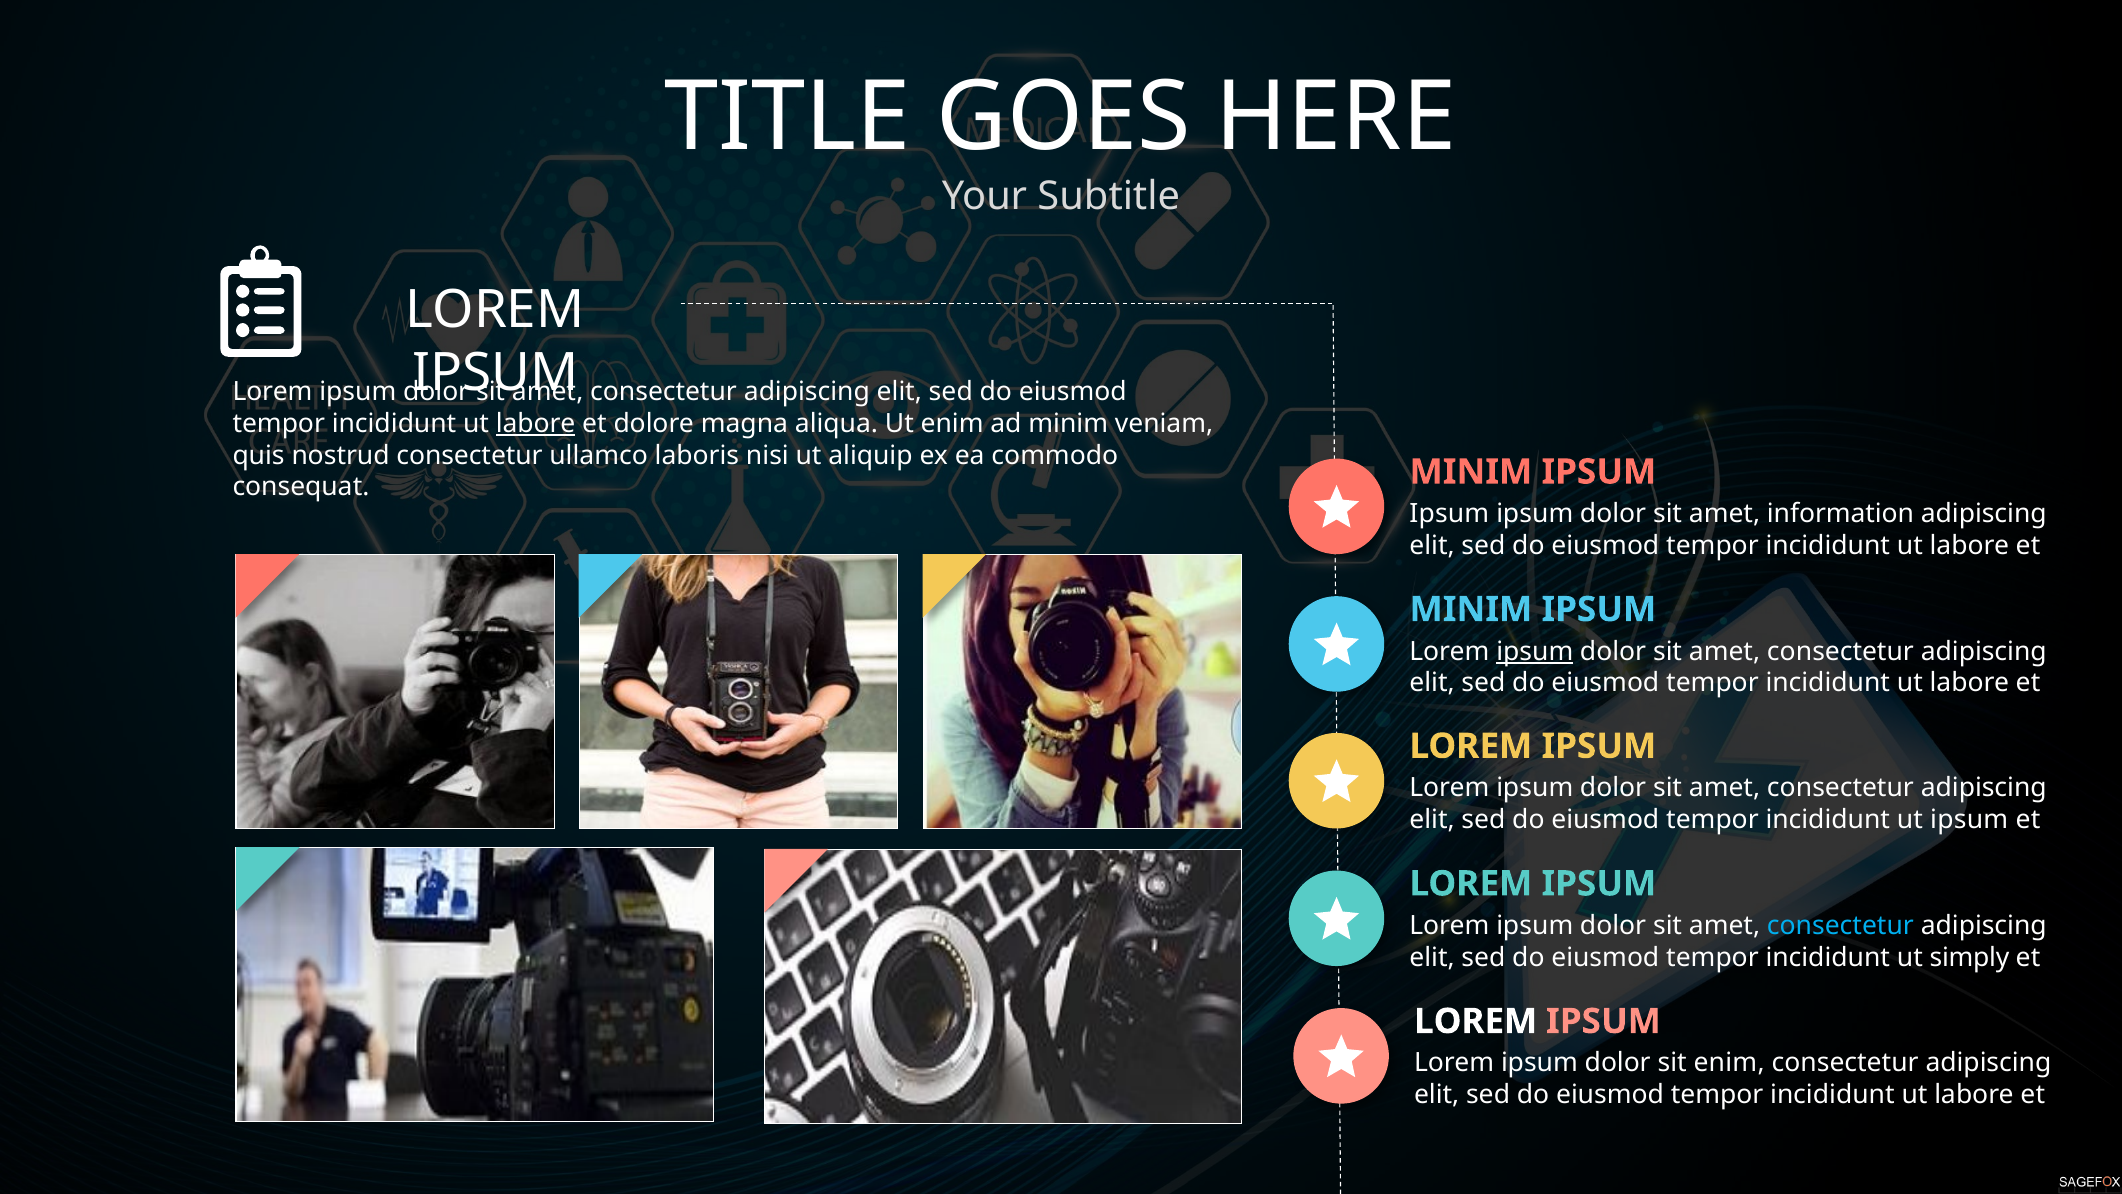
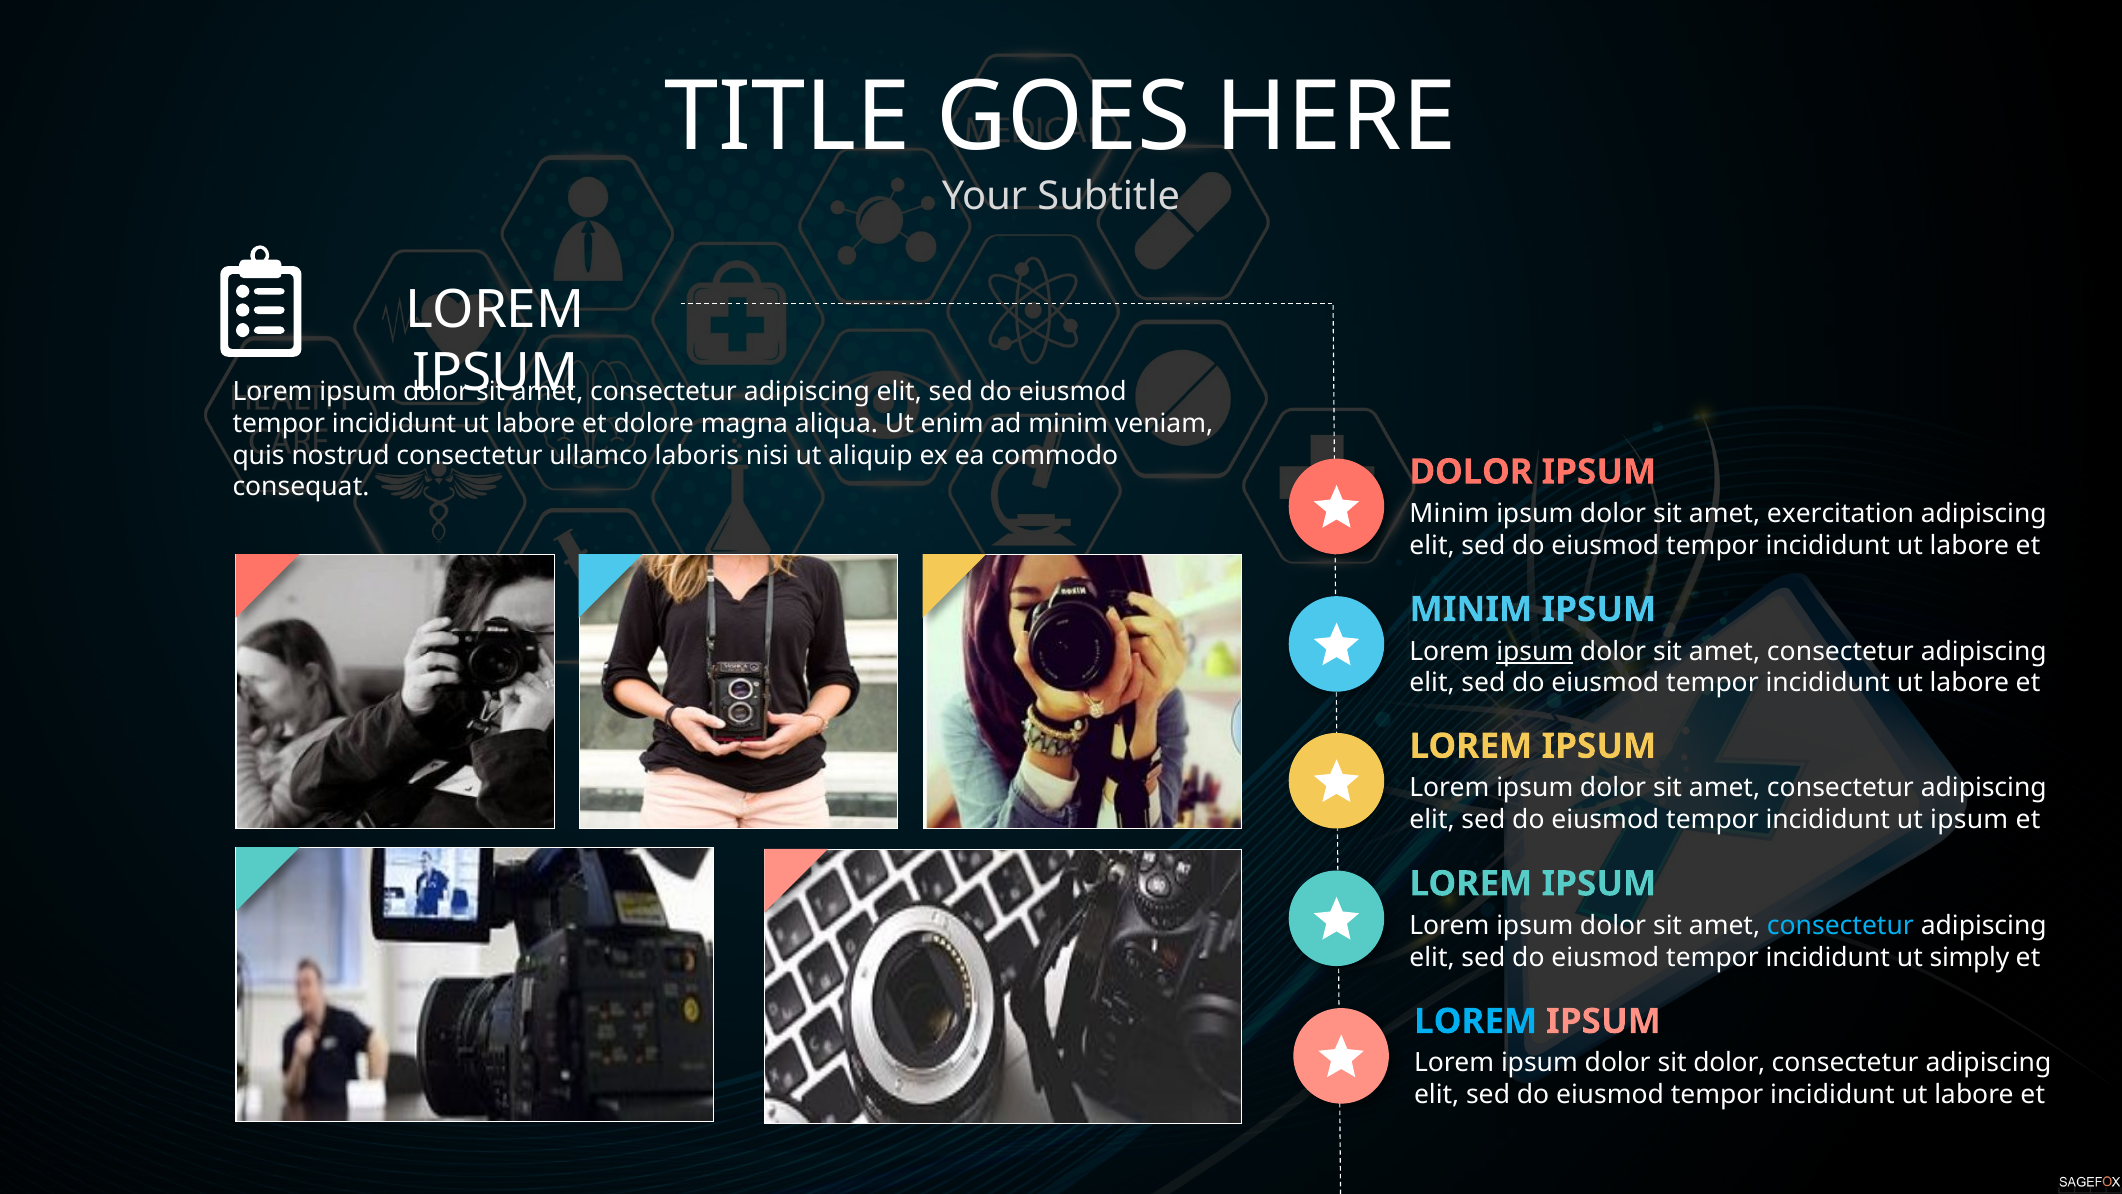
labore at (536, 423) underline: present -> none
MINIM at (1471, 472): MINIM -> DOLOR
Ipsum at (1449, 514): Ipsum -> Minim
information: information -> exercitation
LOREM at (1476, 1021) colour: white -> light blue
sit enim: enim -> dolor
